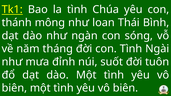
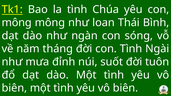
thánh at (17, 23): thánh -> mông
